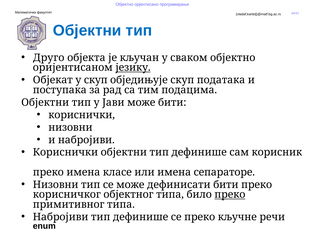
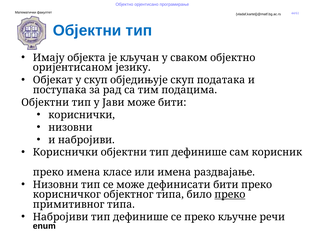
Друго: Друго -> Имају
језику underline: present -> none
сепараторе: сепараторе -> раздваjaње
